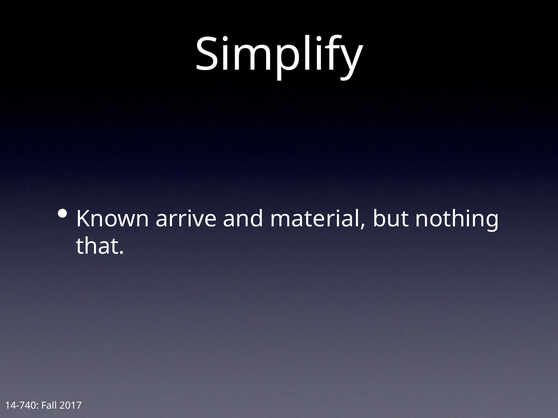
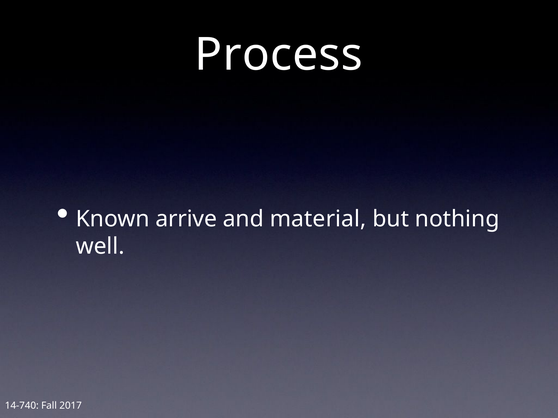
Simplify: Simplify -> Process
that: that -> well
